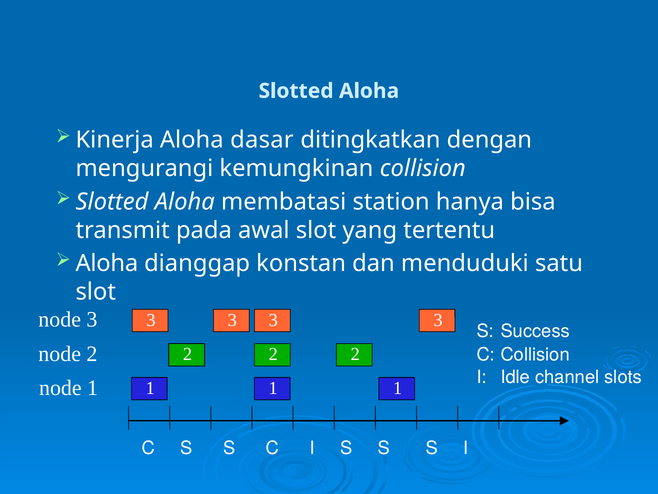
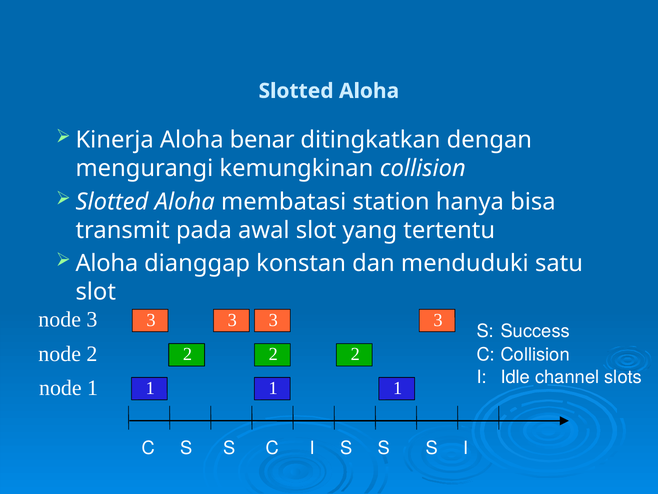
dasar: dasar -> benar
